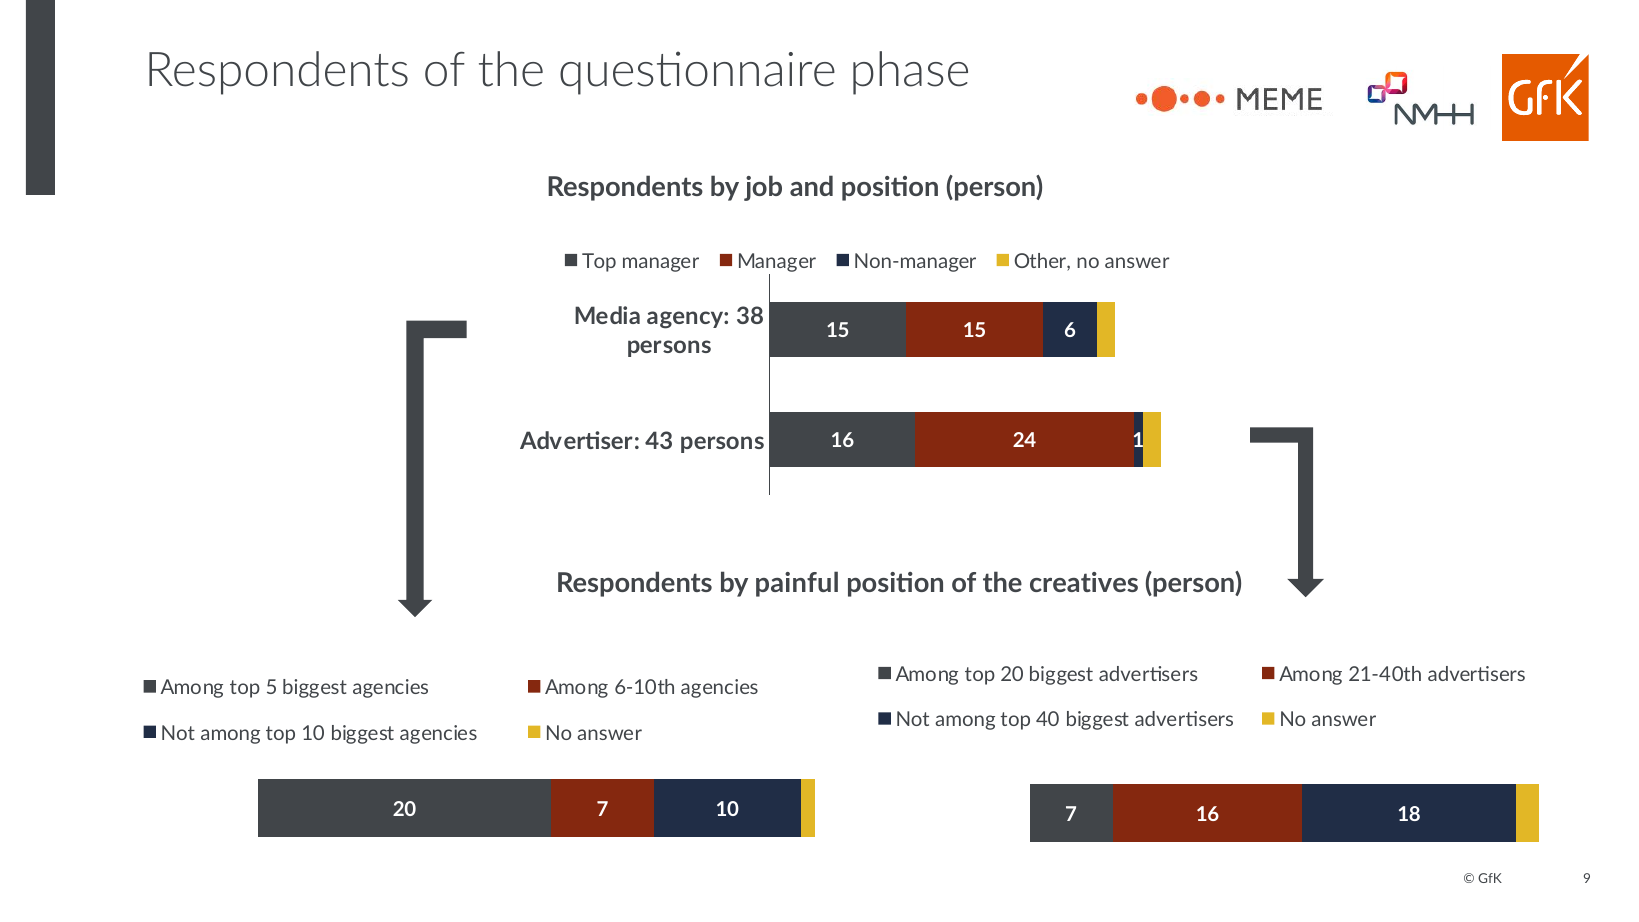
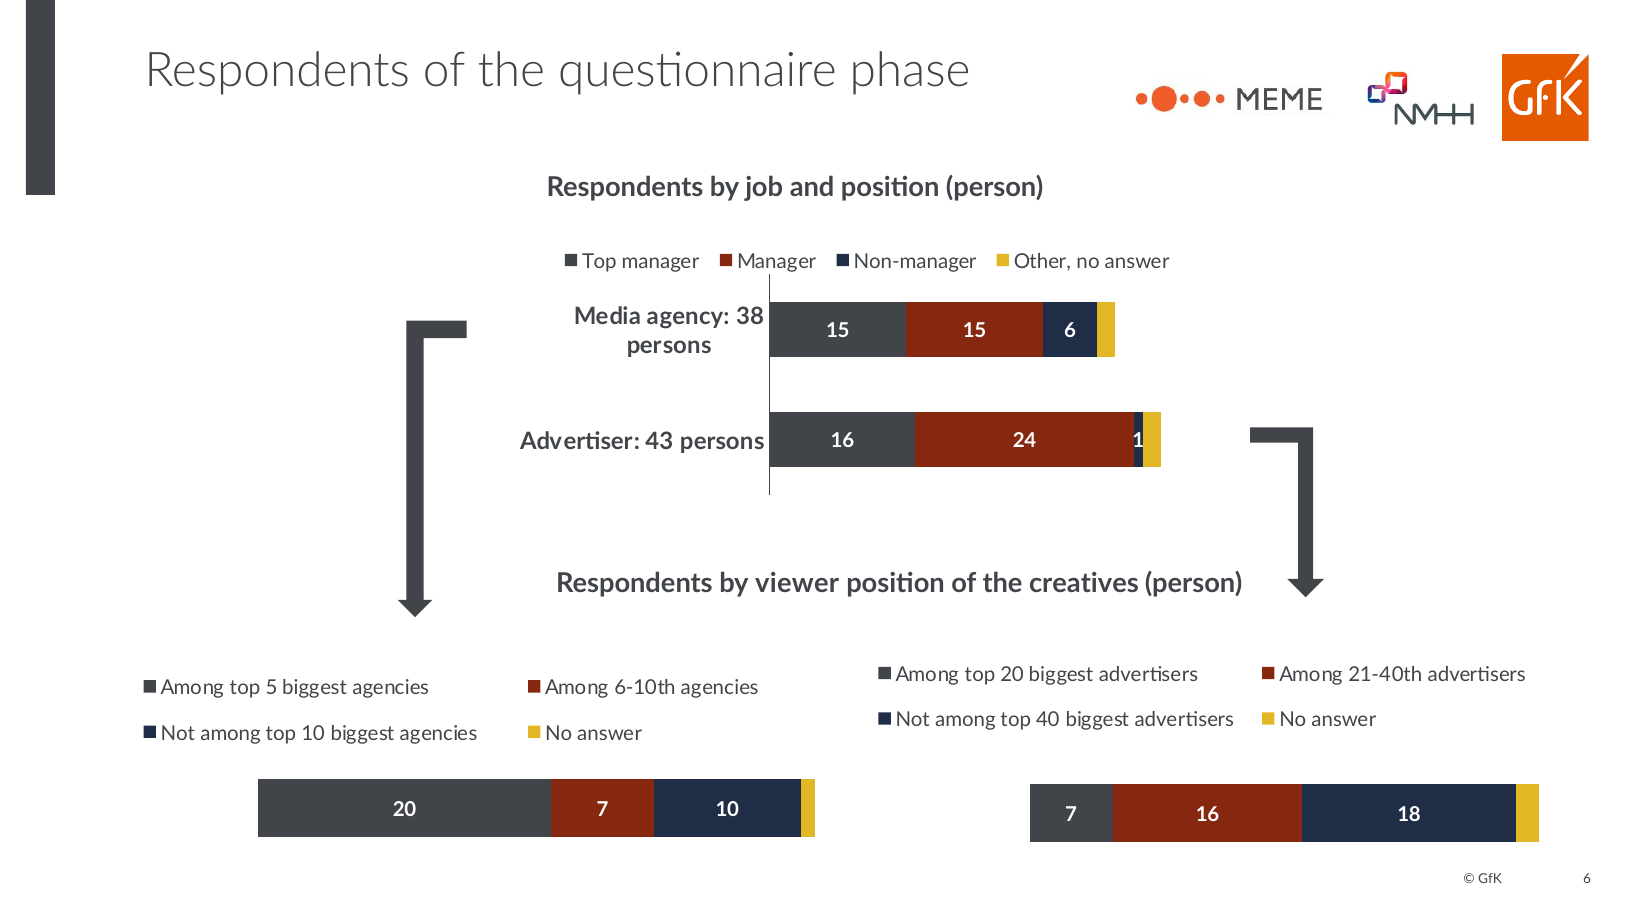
painful: painful -> viewer
9 at (1587, 879): 9 -> 6
